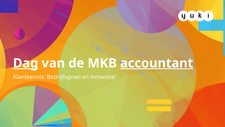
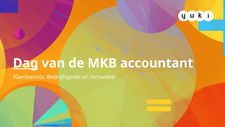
accountant underline: present -> none
